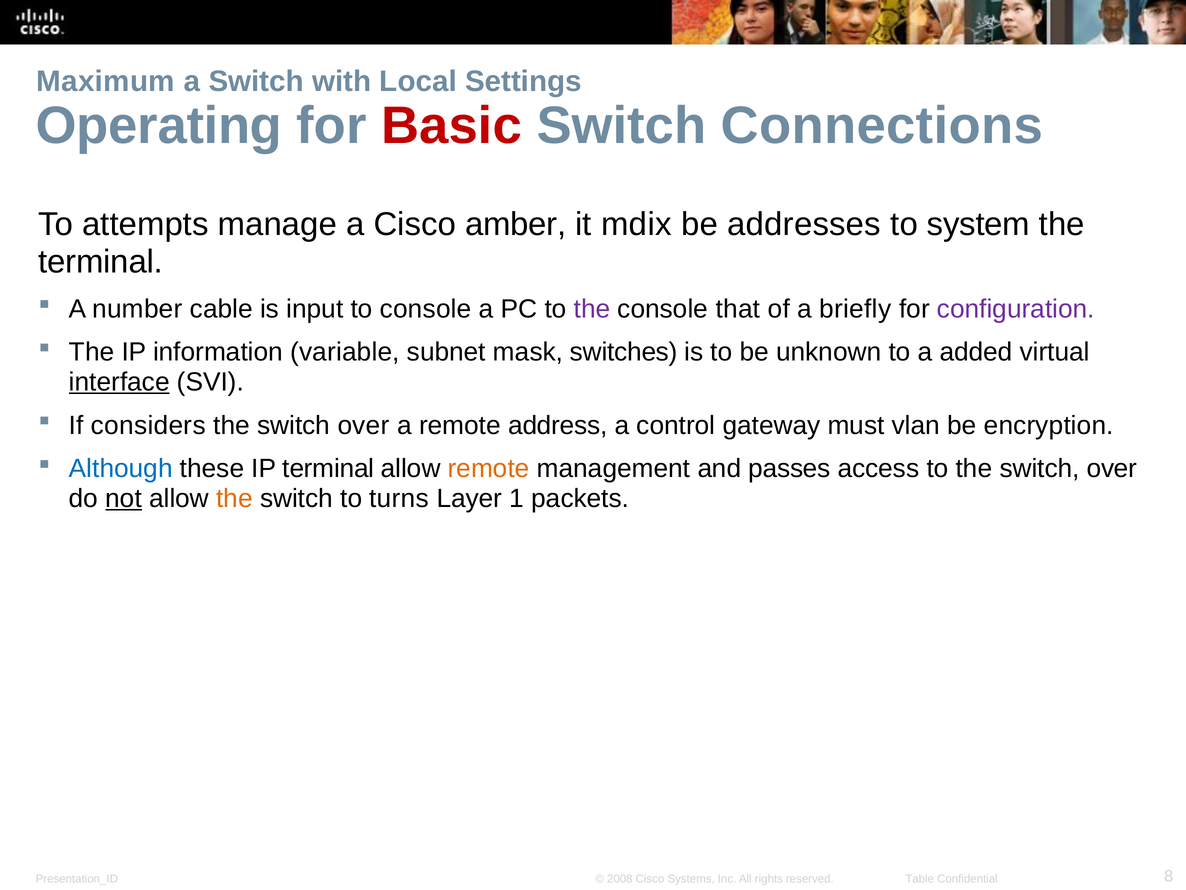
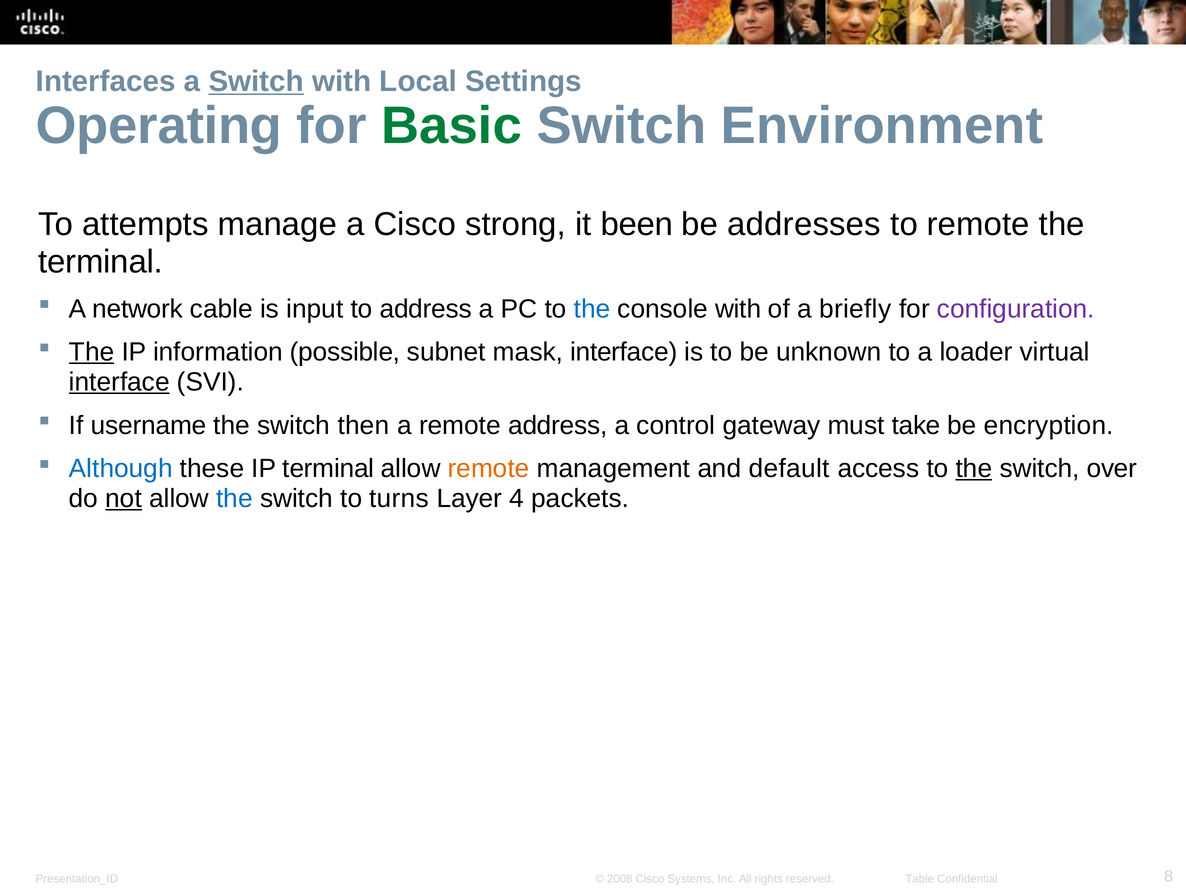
Maximum: Maximum -> Interfaces
Switch at (256, 81) underline: none -> present
Basic colour: red -> green
Connections: Connections -> Environment
amber: amber -> strong
mdix: mdix -> been
to system: system -> remote
number: number -> network
to console: console -> address
the at (592, 309) colour: purple -> blue
console that: that -> with
The at (92, 352) underline: none -> present
variable: variable -> possible
mask switches: switches -> interface
added: added -> loader
considers: considers -> username
over at (364, 425): over -> then
vlan: vlan -> take
passes: passes -> default
the at (974, 468) underline: none -> present
the at (234, 498) colour: orange -> blue
1: 1 -> 4
